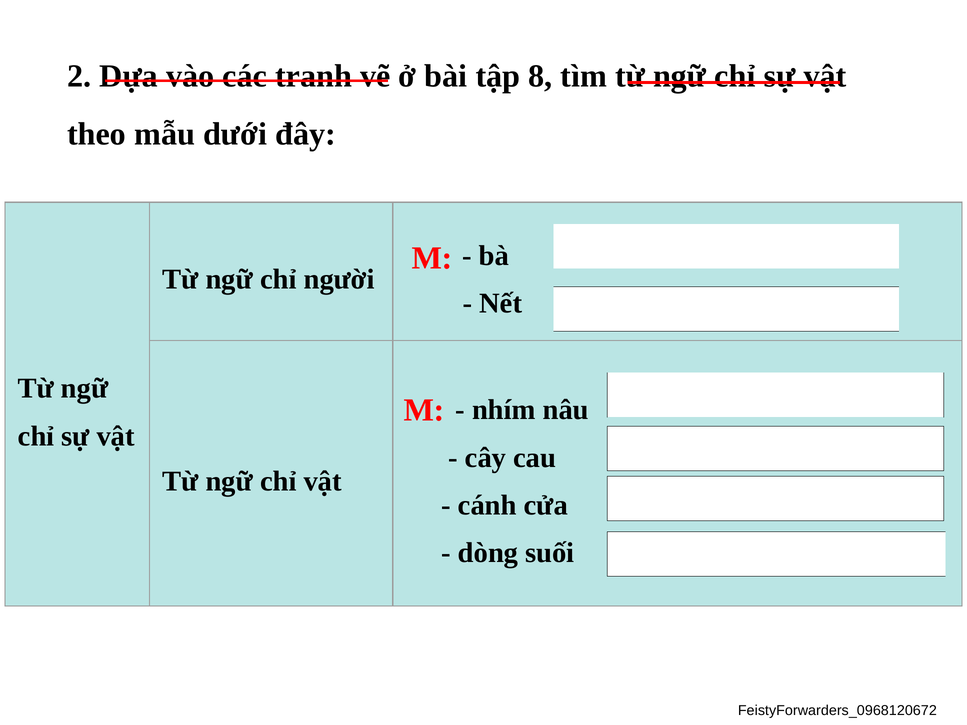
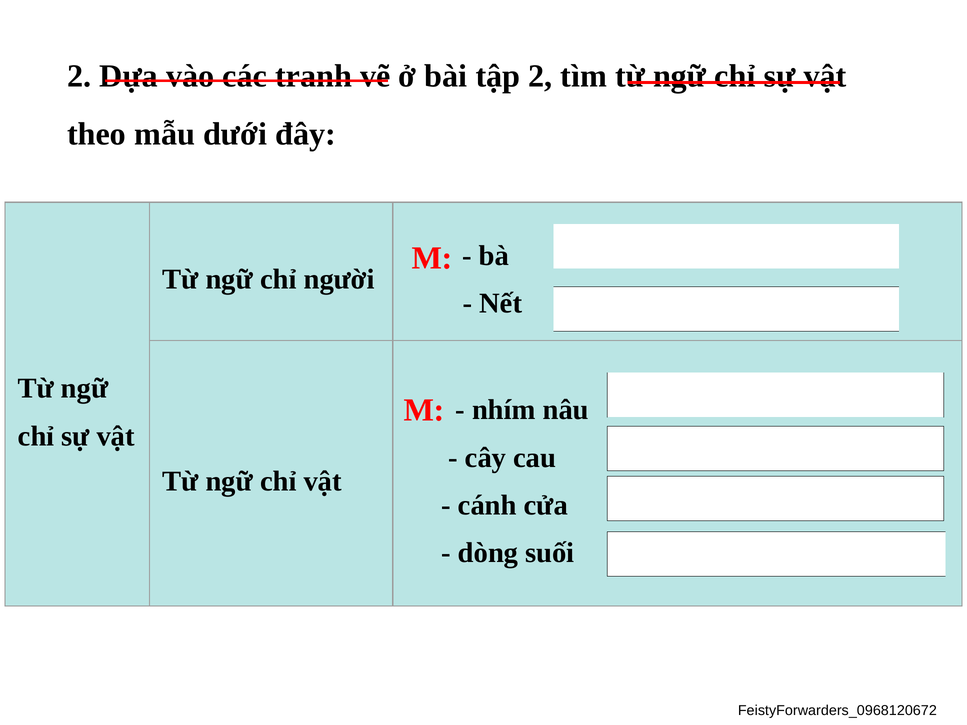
tập 8: 8 -> 2
